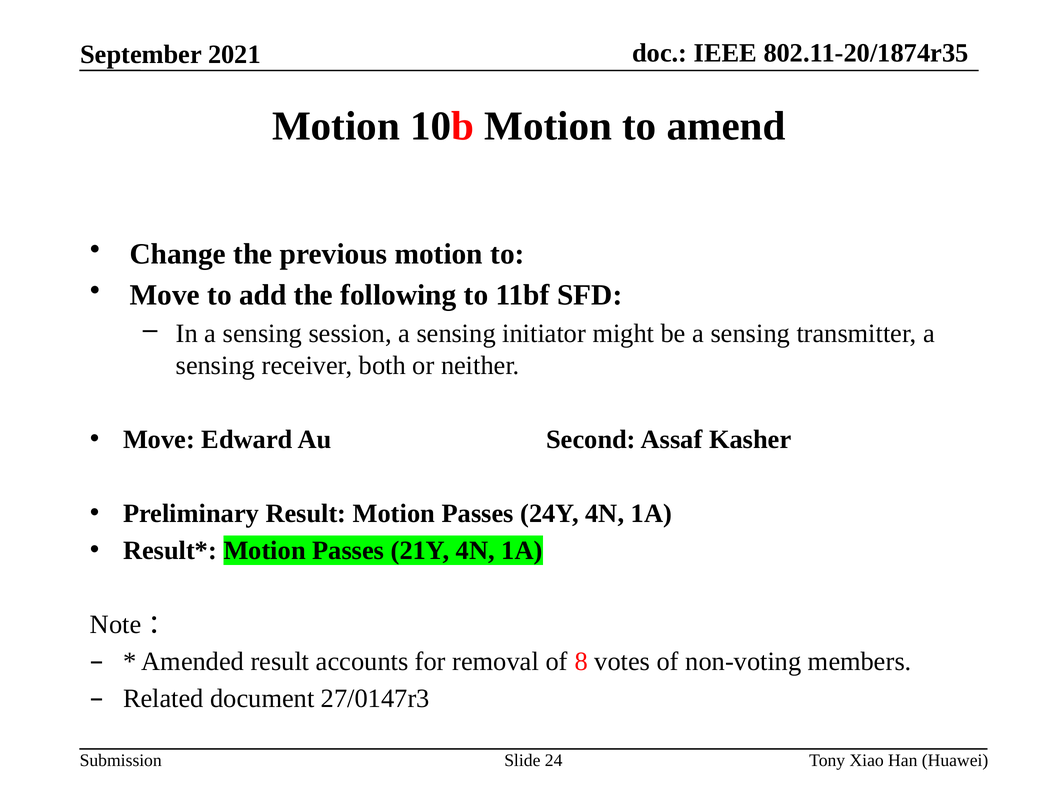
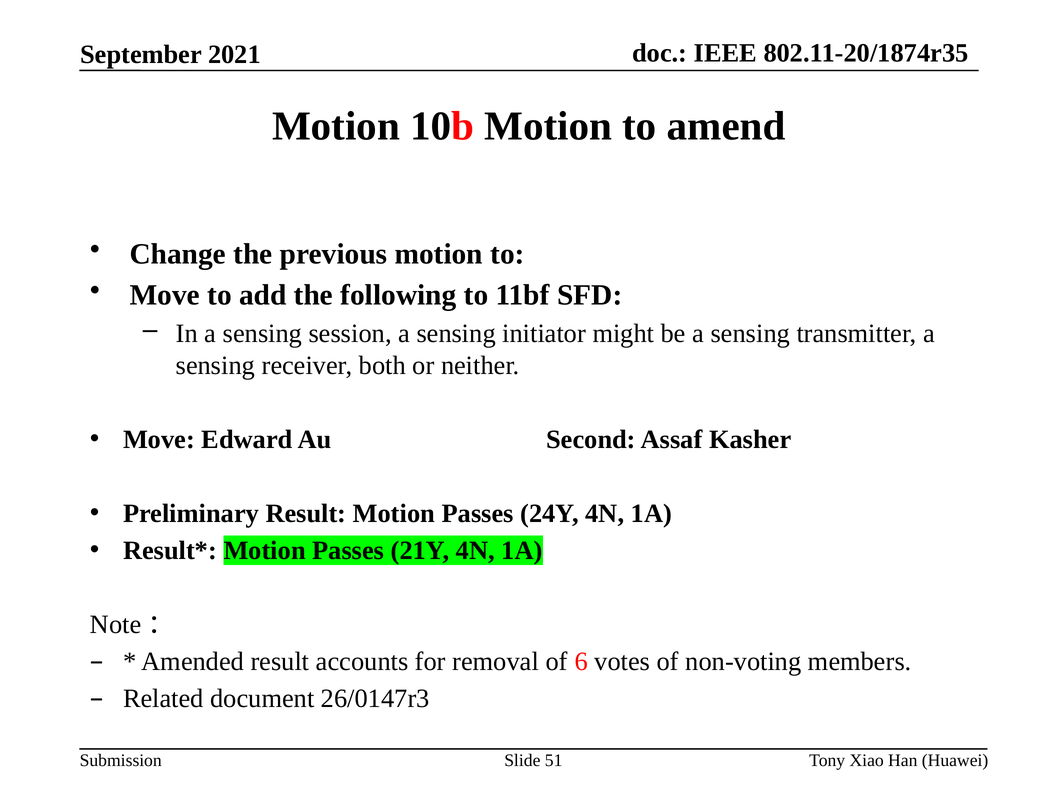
8: 8 -> 6
27/0147r3: 27/0147r3 -> 26/0147r3
24: 24 -> 51
